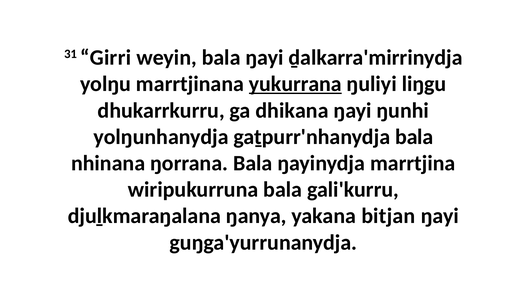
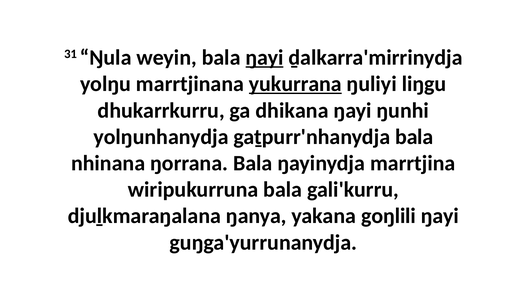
Girri: Girri -> Ŋula
ŋayi at (265, 58) underline: none -> present
bitjan: bitjan -> goŋlili
